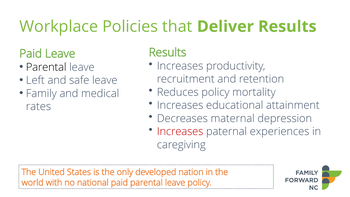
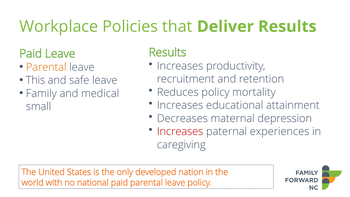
Parental at (46, 67) colour: black -> orange
Left: Left -> This
rates: rates -> small
